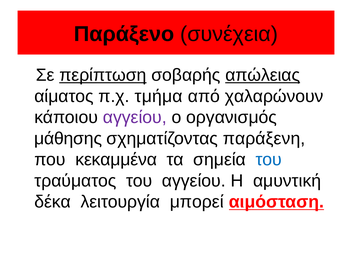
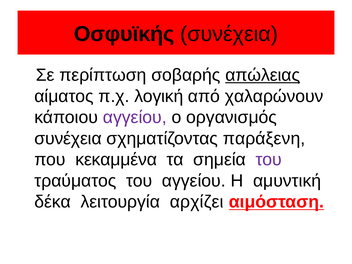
Παράξενο: Παράξενο -> Οσφυϊκής
περίπτωση underline: present -> none
τμήμα: τμήμα -> λογική
μάθησης at (68, 139): μάθησης -> συνέχεια
του at (269, 160) colour: blue -> purple
μπορεί: μπορεί -> αρχίζει
